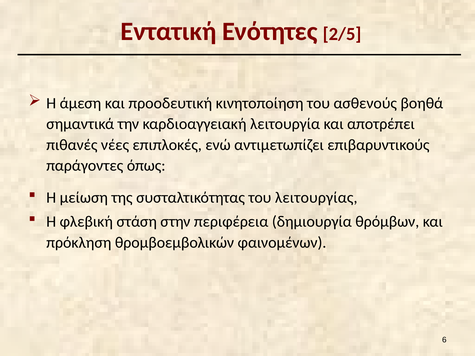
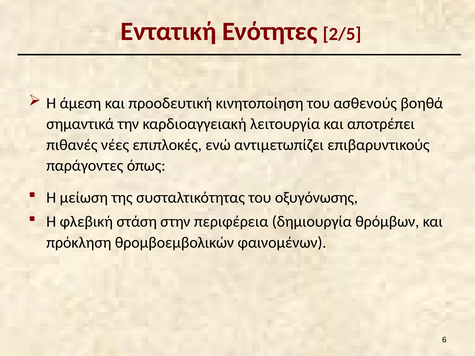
λειτουργίας: λειτουργίας -> οξυγόνωσης
